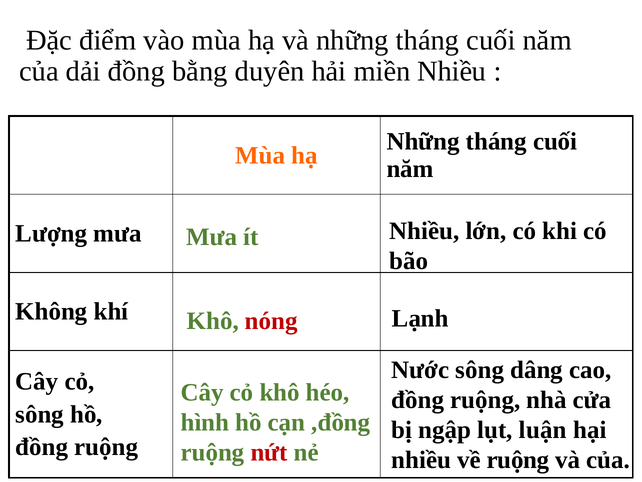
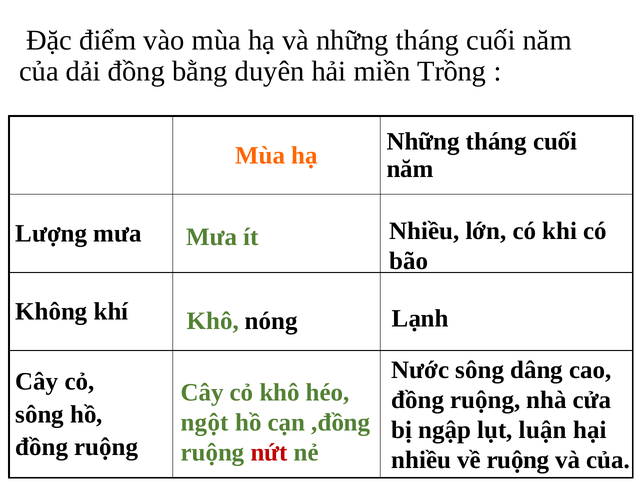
miền Nhiều: Nhiều -> Trồng
nóng colour: red -> black
hình: hình -> ngột
